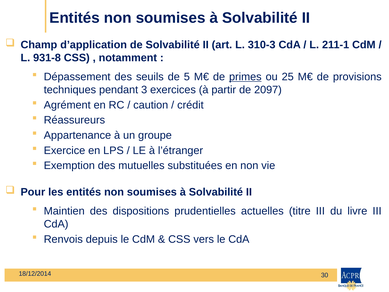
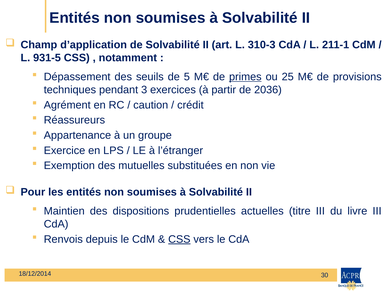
931-8: 931-8 -> 931-5
2097: 2097 -> 2036
CSS at (179, 239) underline: none -> present
